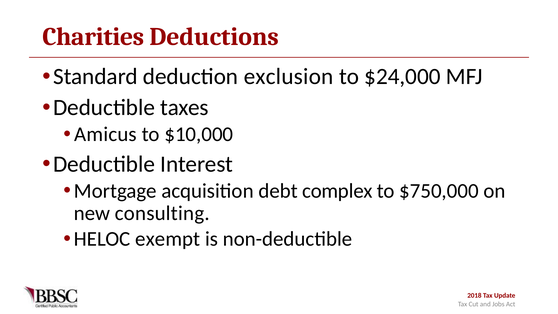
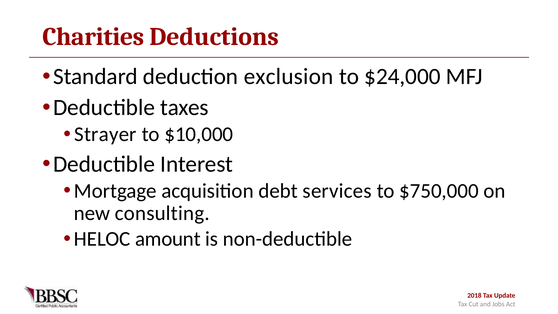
Amicus: Amicus -> Strayer
complex: complex -> services
exempt: exempt -> amount
